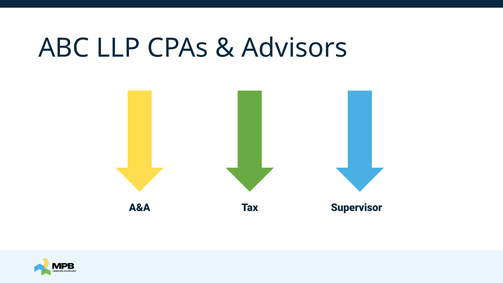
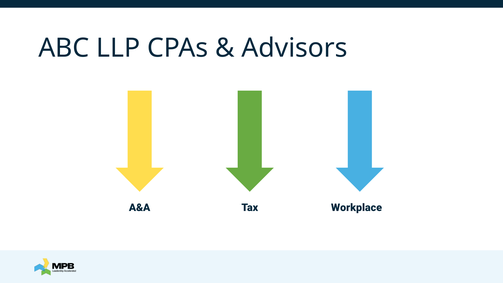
Supervisor: Supervisor -> Workplace
